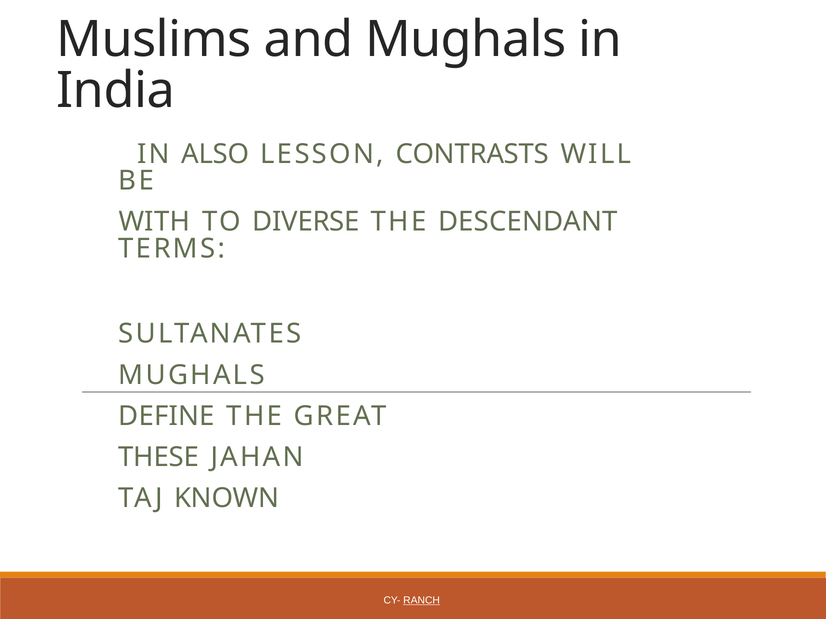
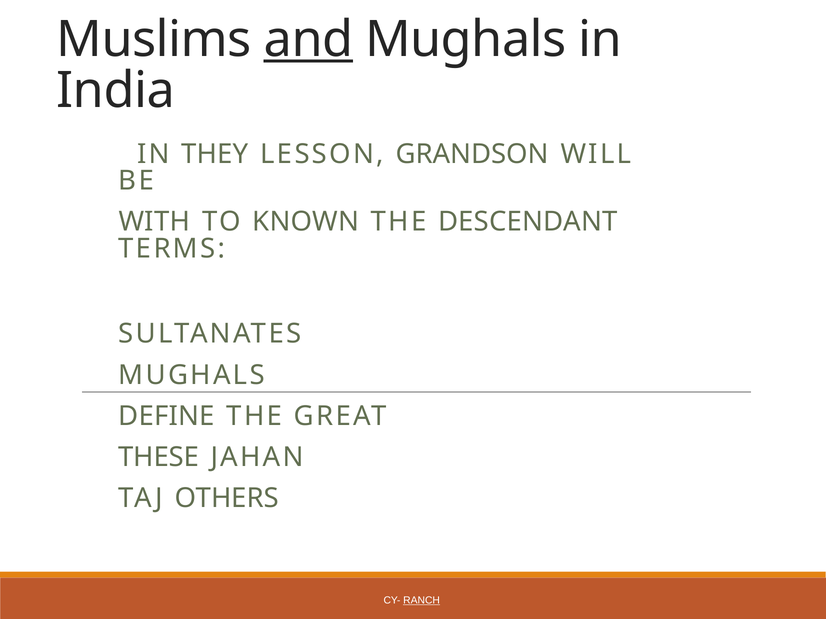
and underline: none -> present
ALSO: ALSO -> THEY
CONTRASTS: CONTRASTS -> GRANDSON
DIVERSE: DIVERSE -> KNOWN
KNOWN: KNOWN -> OTHERS
